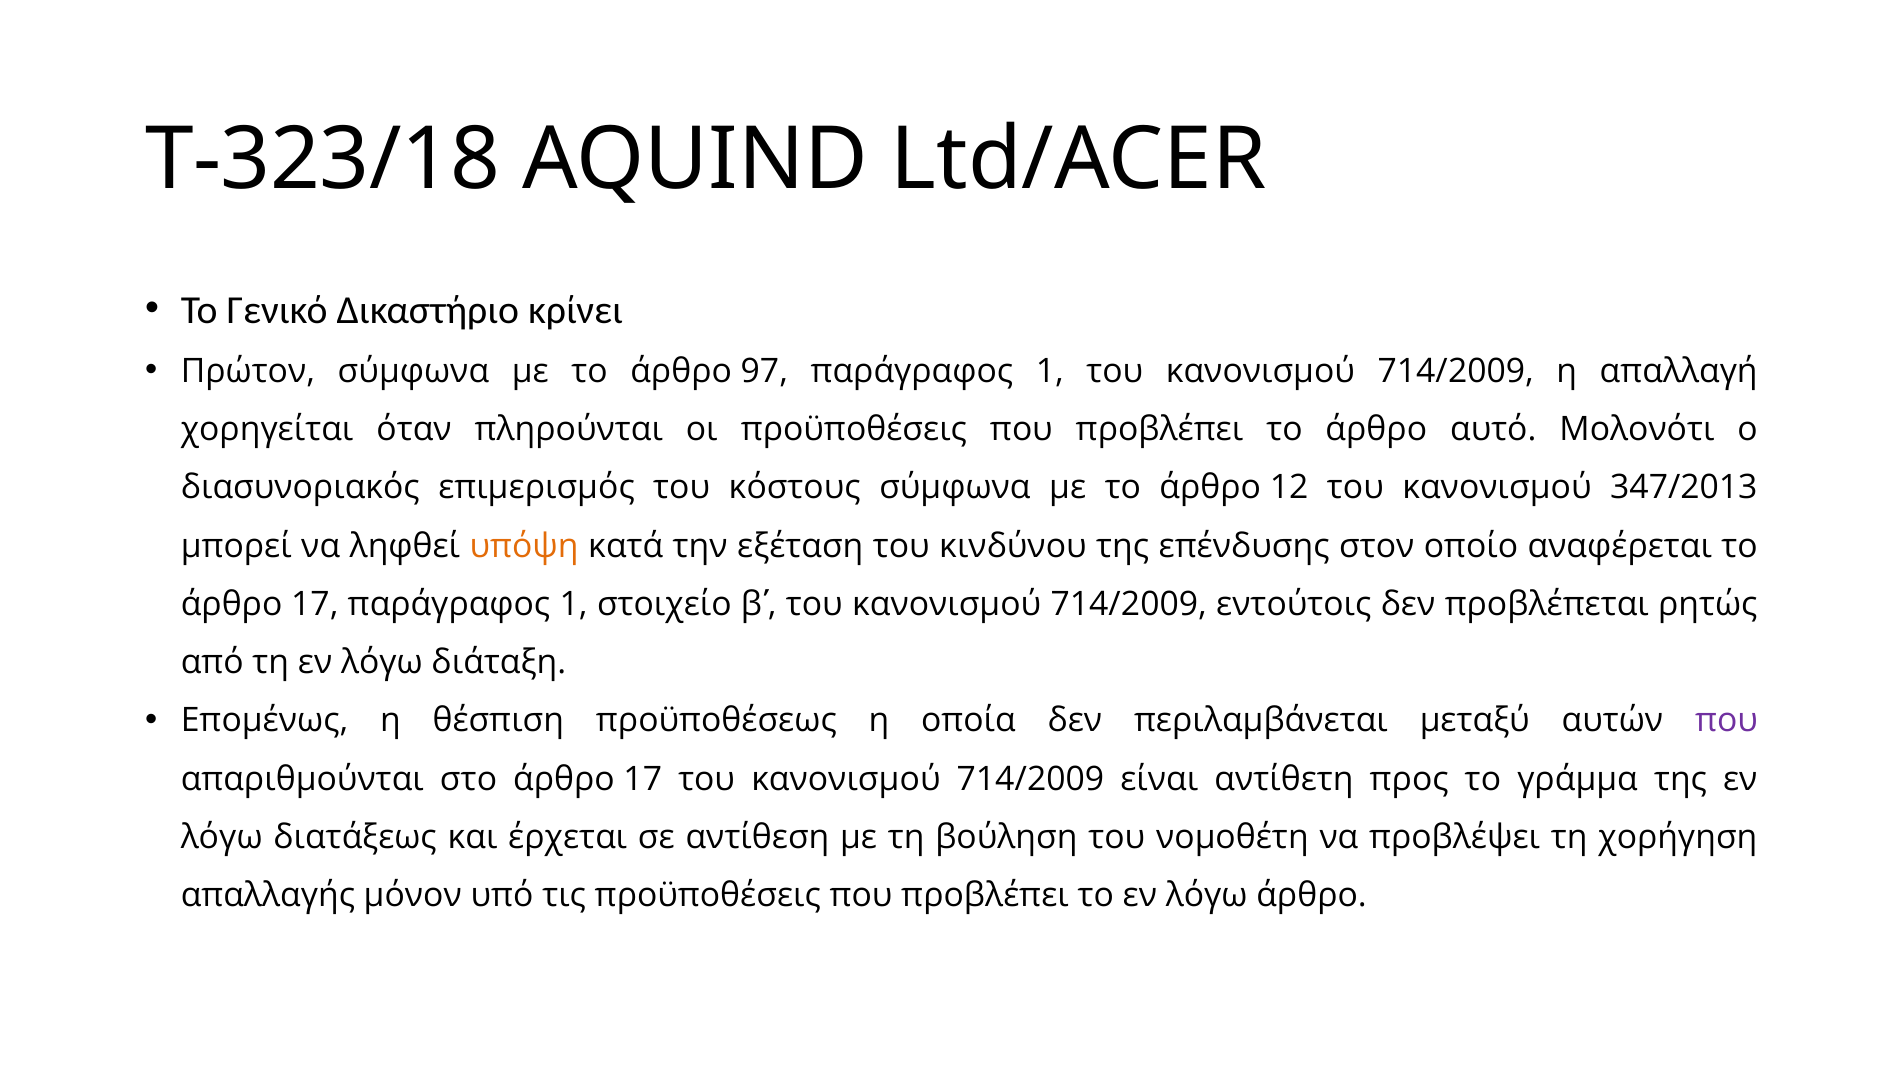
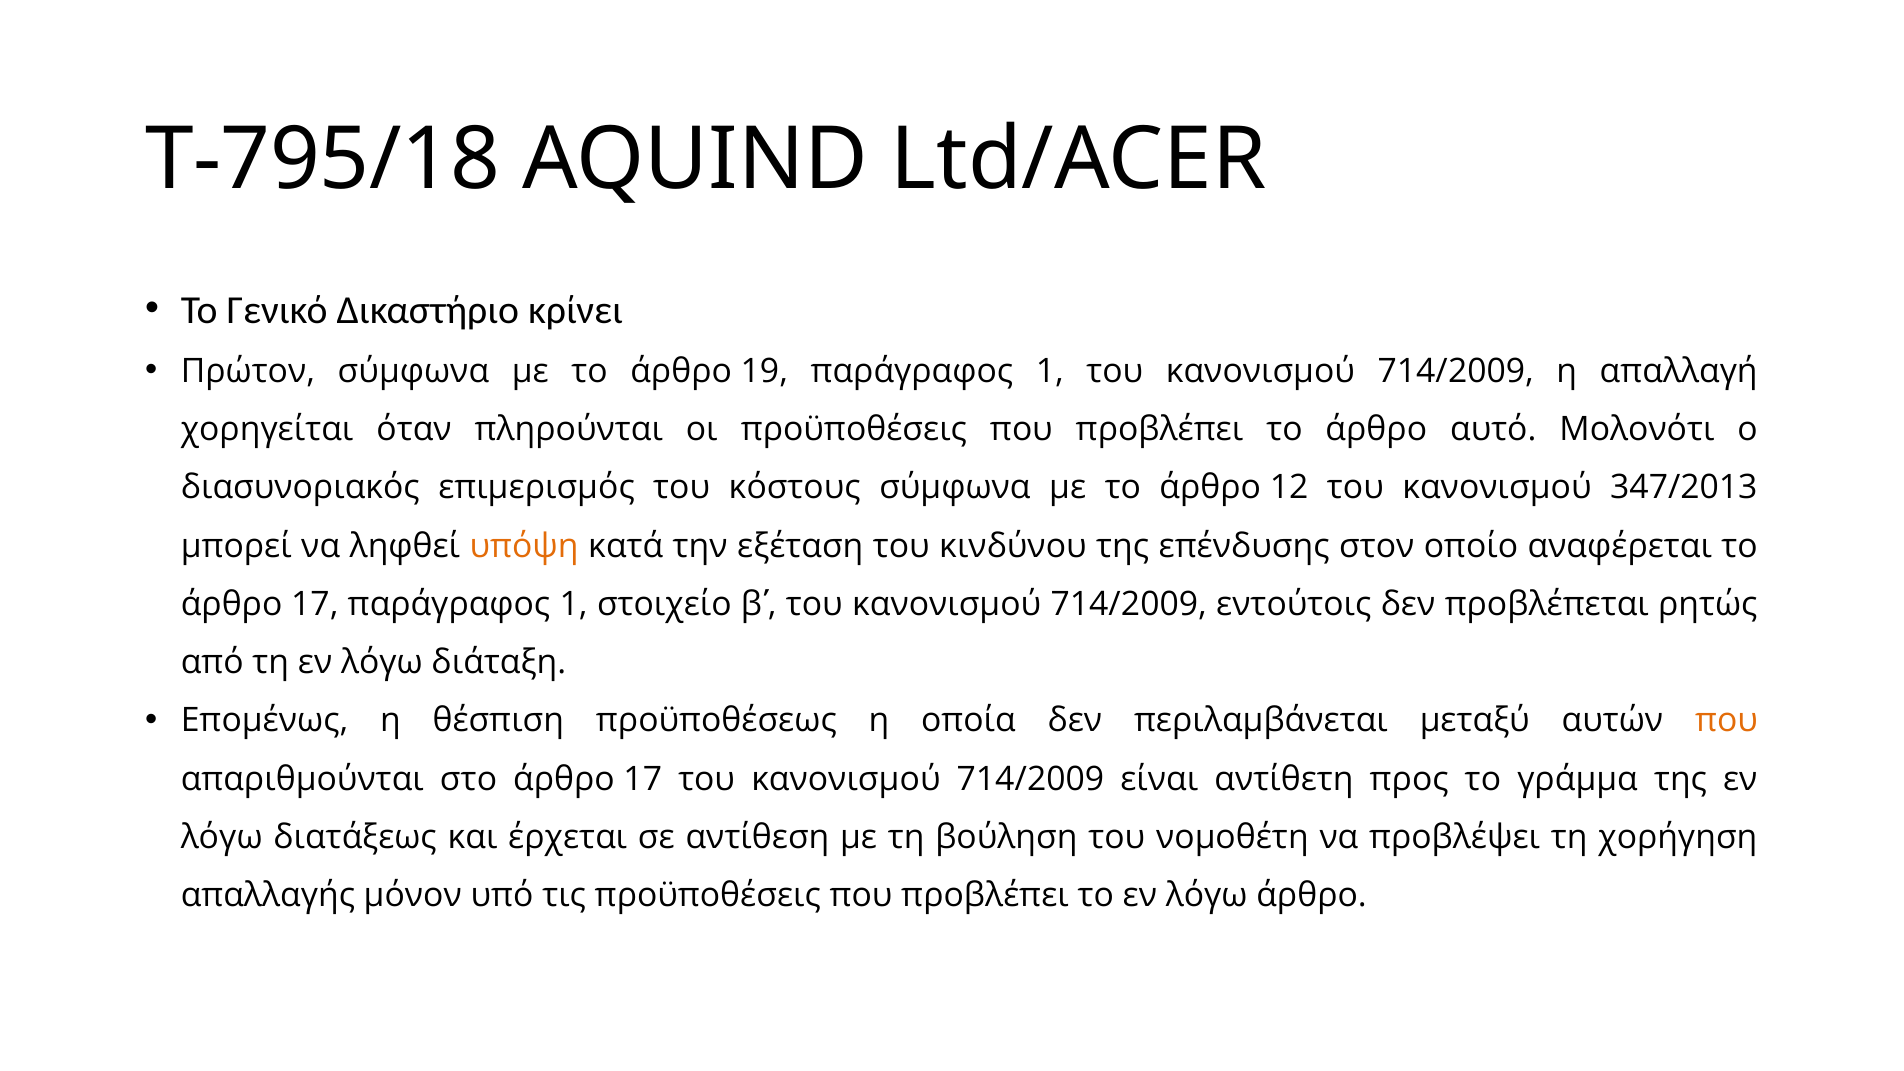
T-323/18: T-323/18 -> T-795/18
97: 97 -> 19
που at (1726, 721) colour: purple -> orange
